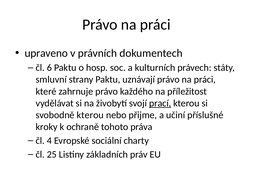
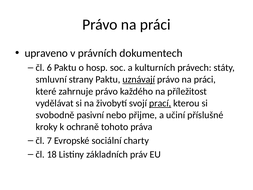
uznávají underline: none -> present
svobodně kterou: kterou -> pasivní
4: 4 -> 7
25: 25 -> 18
